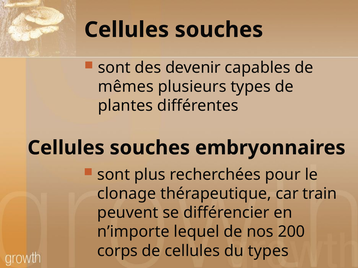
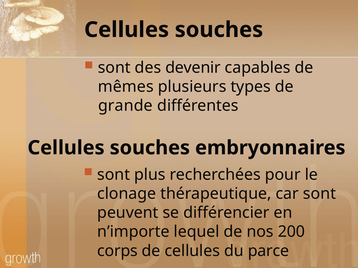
plantes: plantes -> grande
car train: train -> sont
du types: types -> parce
